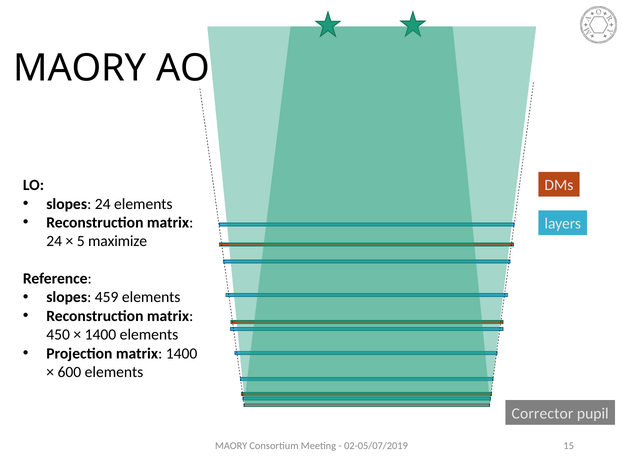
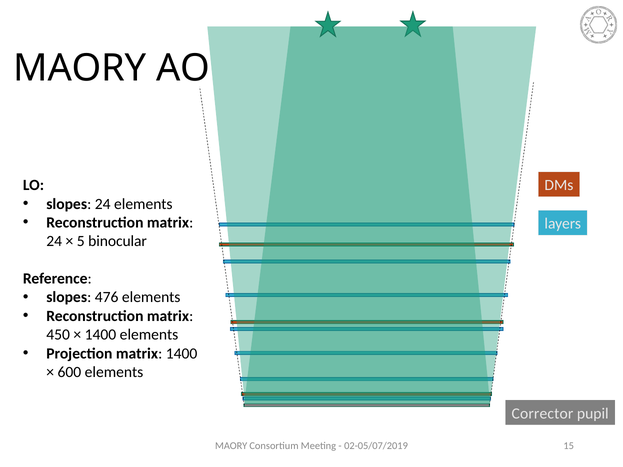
maximize: maximize -> binocular
459: 459 -> 476
